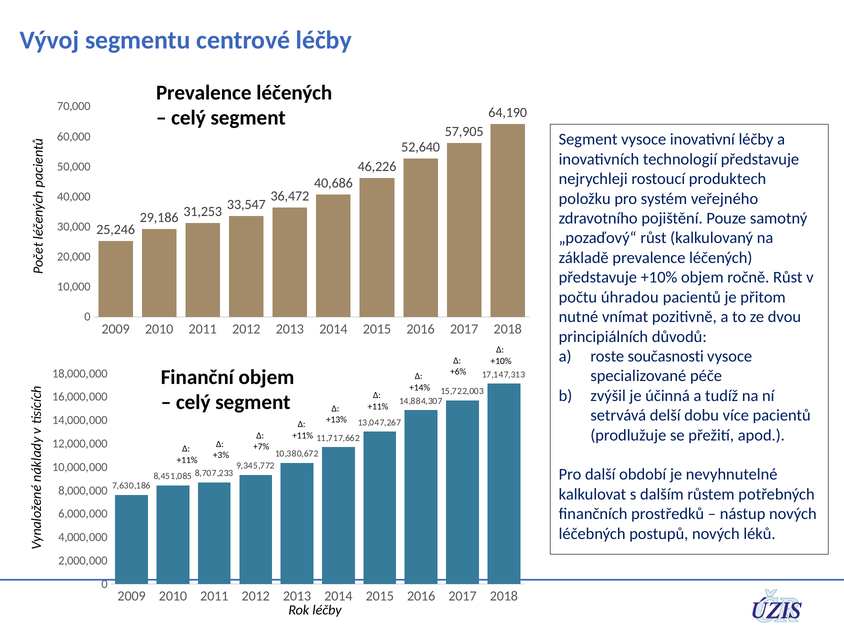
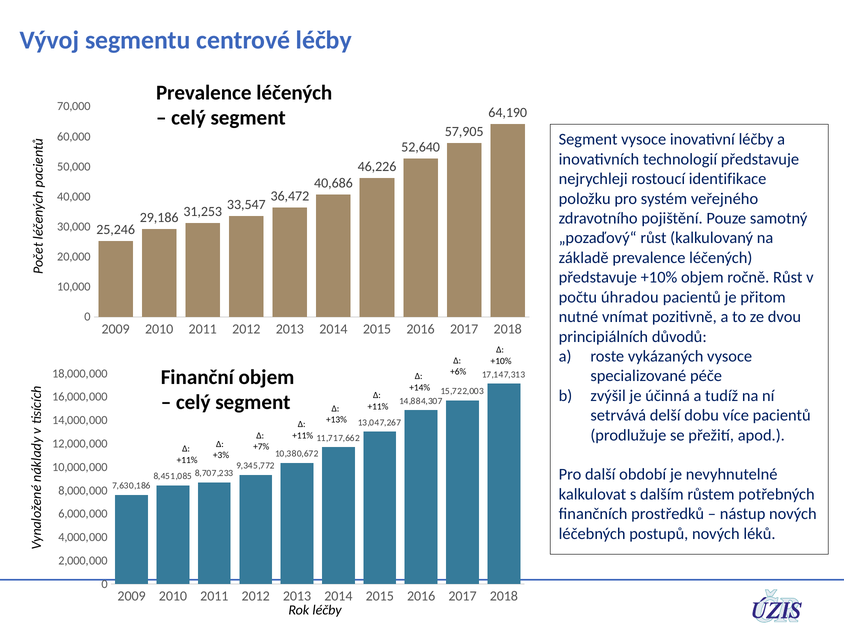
produktech: produktech -> identifikace
současnosti: současnosti -> vykázaných
